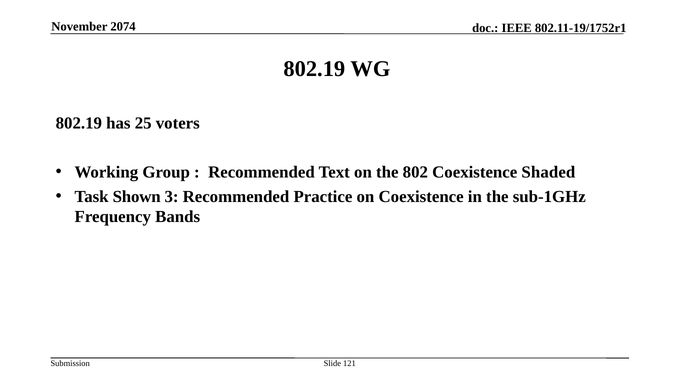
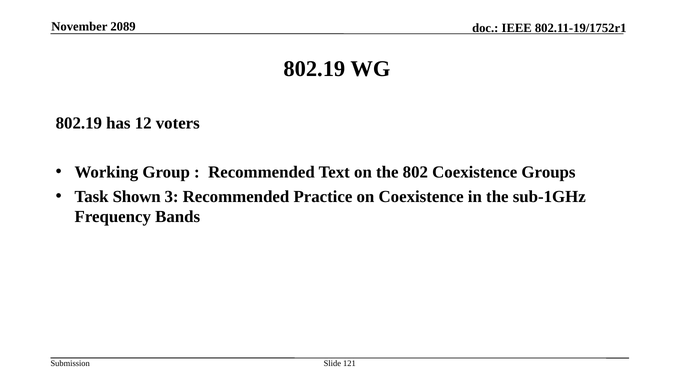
2074: 2074 -> 2089
25: 25 -> 12
Shaded: Shaded -> Groups
